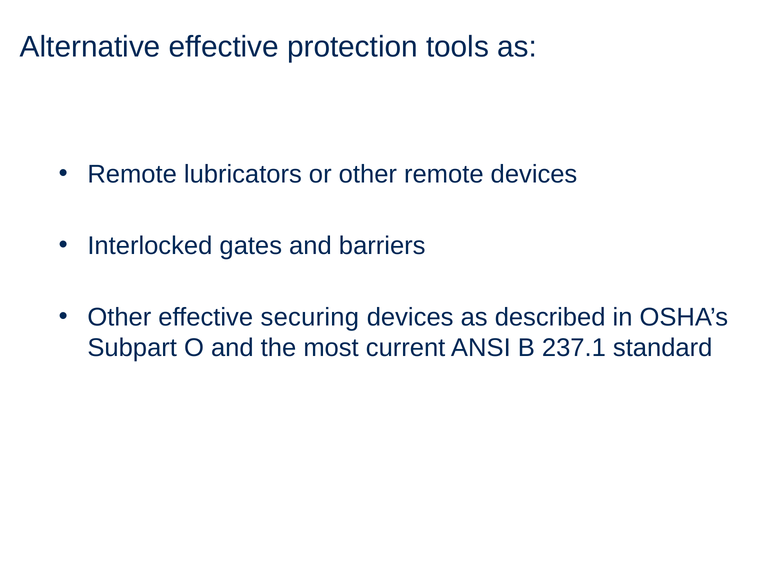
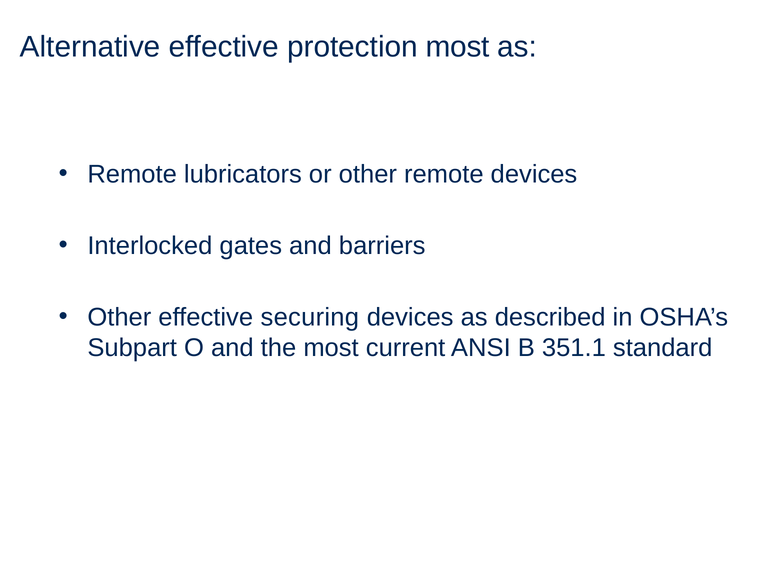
protection tools: tools -> most
237.1: 237.1 -> 351.1
